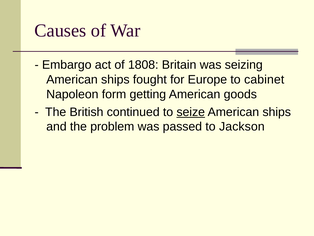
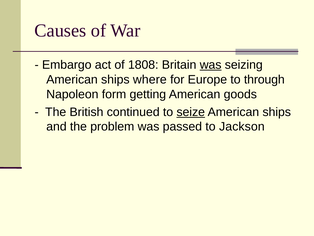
was at (211, 65) underline: none -> present
fought: fought -> where
cabinet: cabinet -> through
